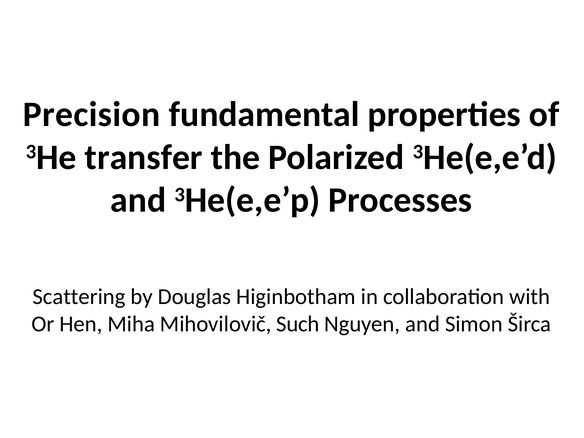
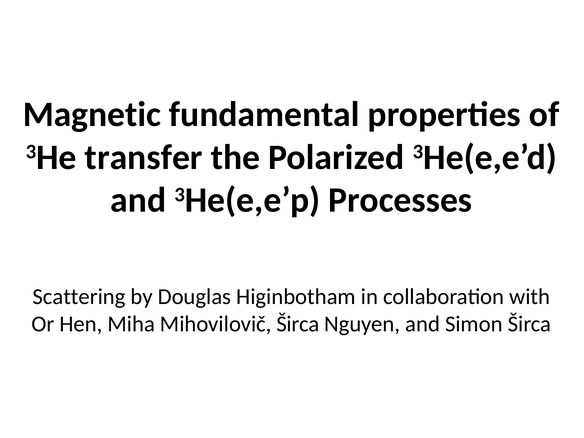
Precision: Precision -> Magnetic
Mihovilovič Such: Such -> Širca
